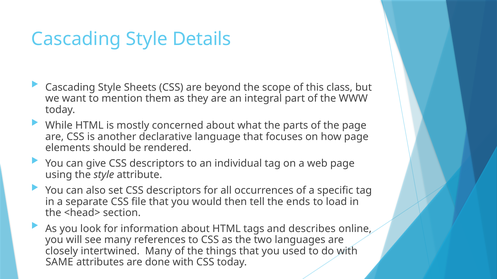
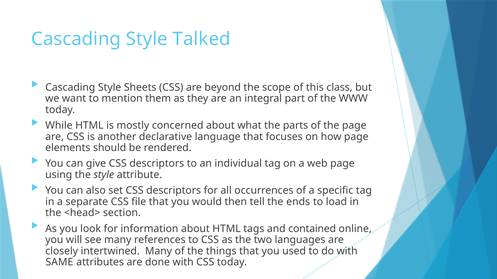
Details: Details -> Talked
describes: describes -> contained
